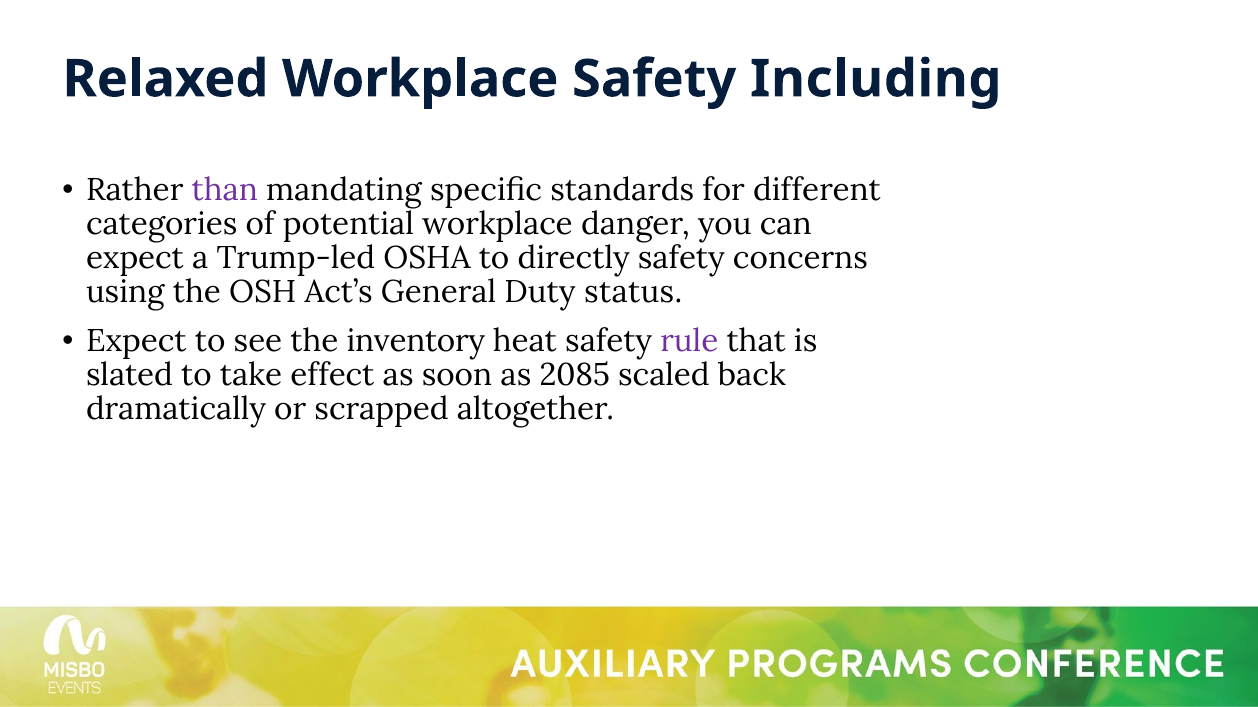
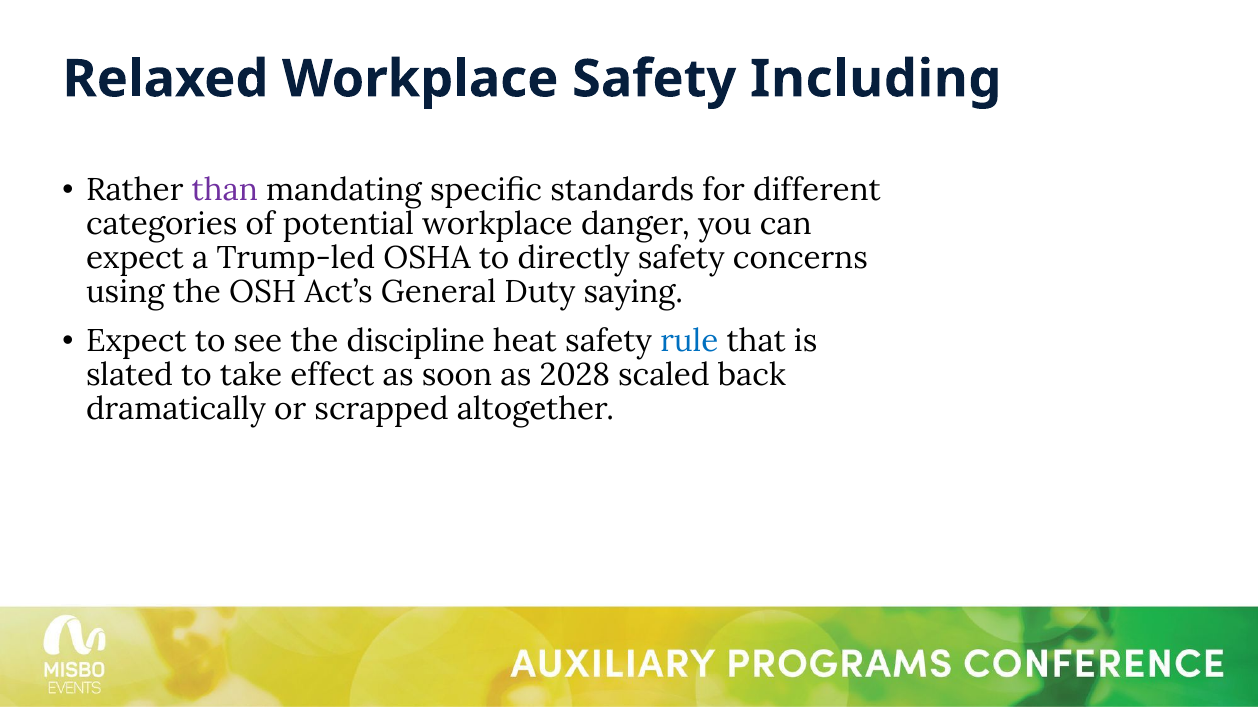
status: status -> saying
inventory: inventory -> discipline
rule colour: purple -> blue
2085: 2085 -> 2028
